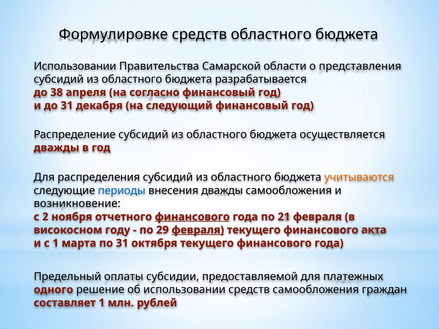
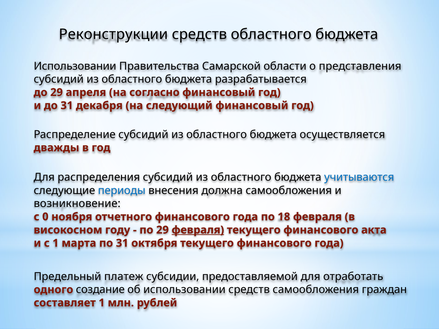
Формулировке: Формулировке -> Реконструкции
до 38: 38 -> 29
учитываются colour: orange -> blue
внесения дважды: дважды -> должна
2: 2 -> 0
финансового at (192, 217) underline: present -> none
21: 21 -> 18
оплаты: оплаты -> платеж
платежных: платежных -> отработать
решение: решение -> создание
